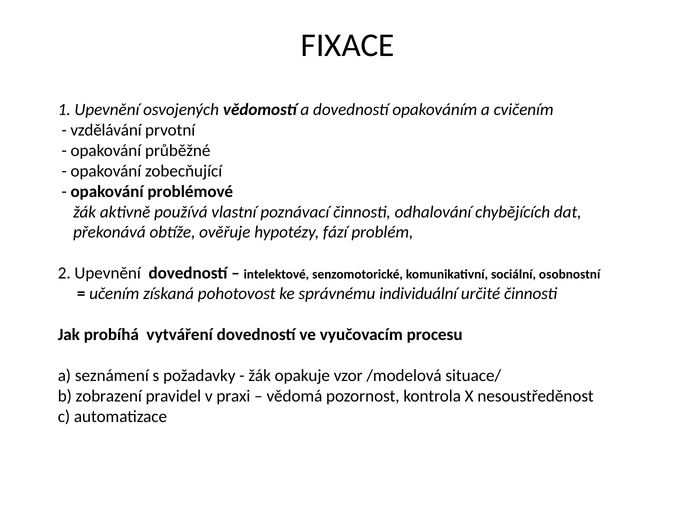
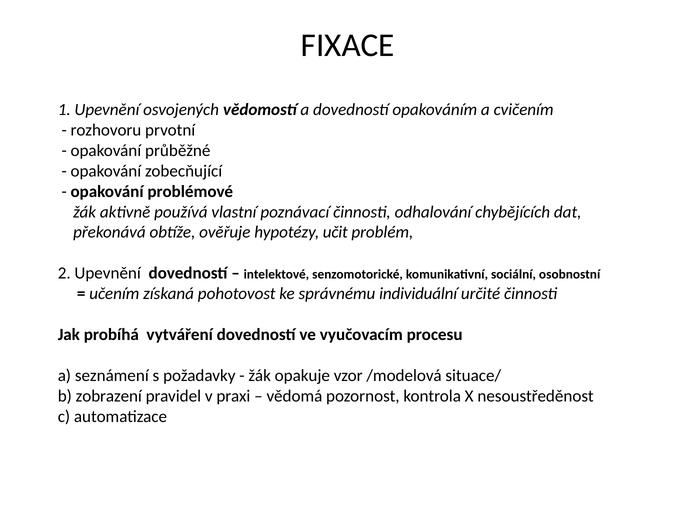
vzdělávání: vzdělávání -> rozhovoru
fází: fází -> učit
